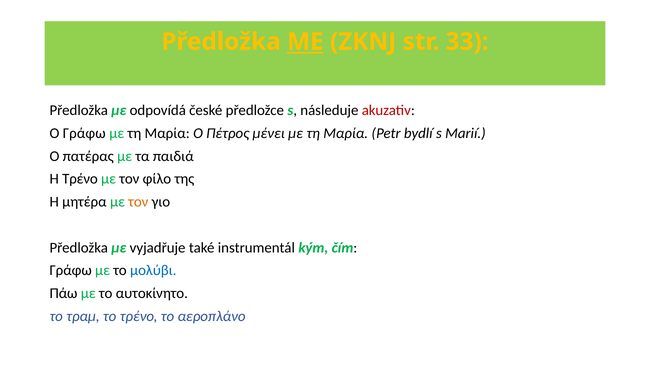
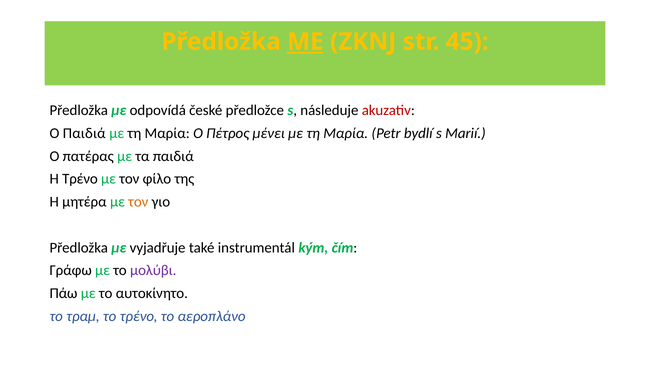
33: 33 -> 45
O Γράφω: Γράφω -> Παιδιά
μολύβι colour: blue -> purple
